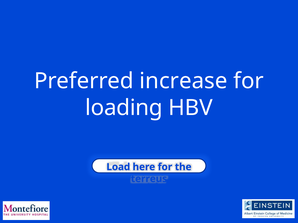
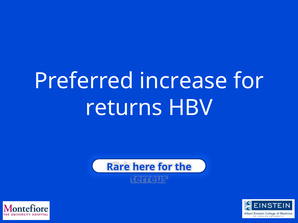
loading: loading -> returns
Load: Load -> Rare
